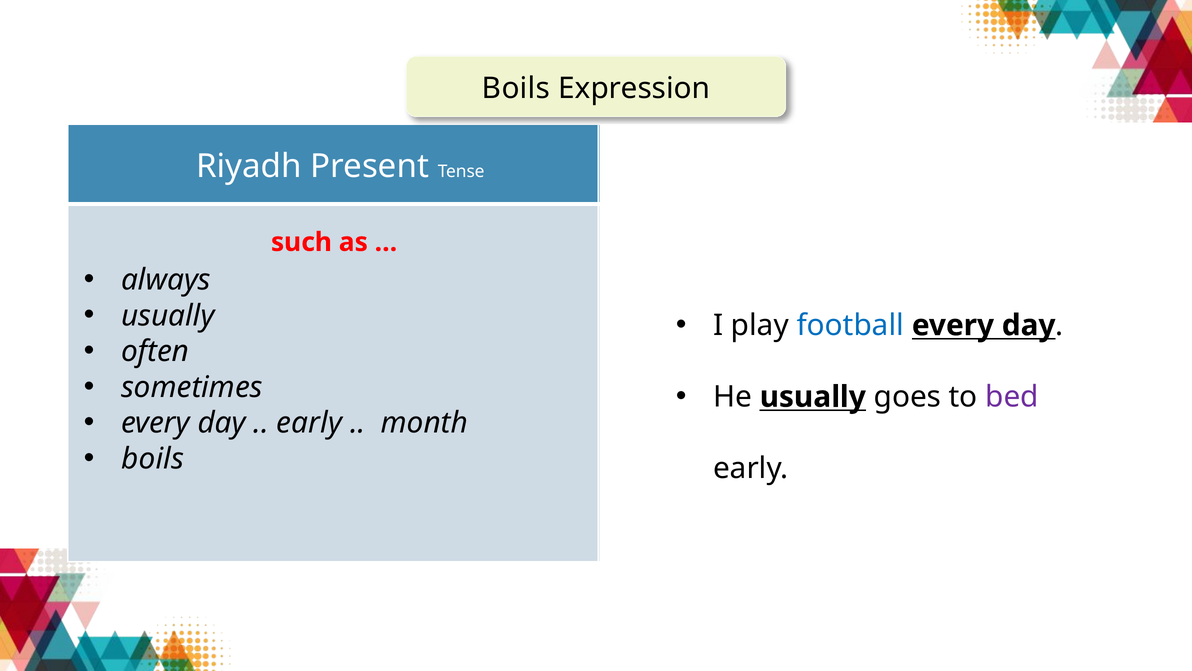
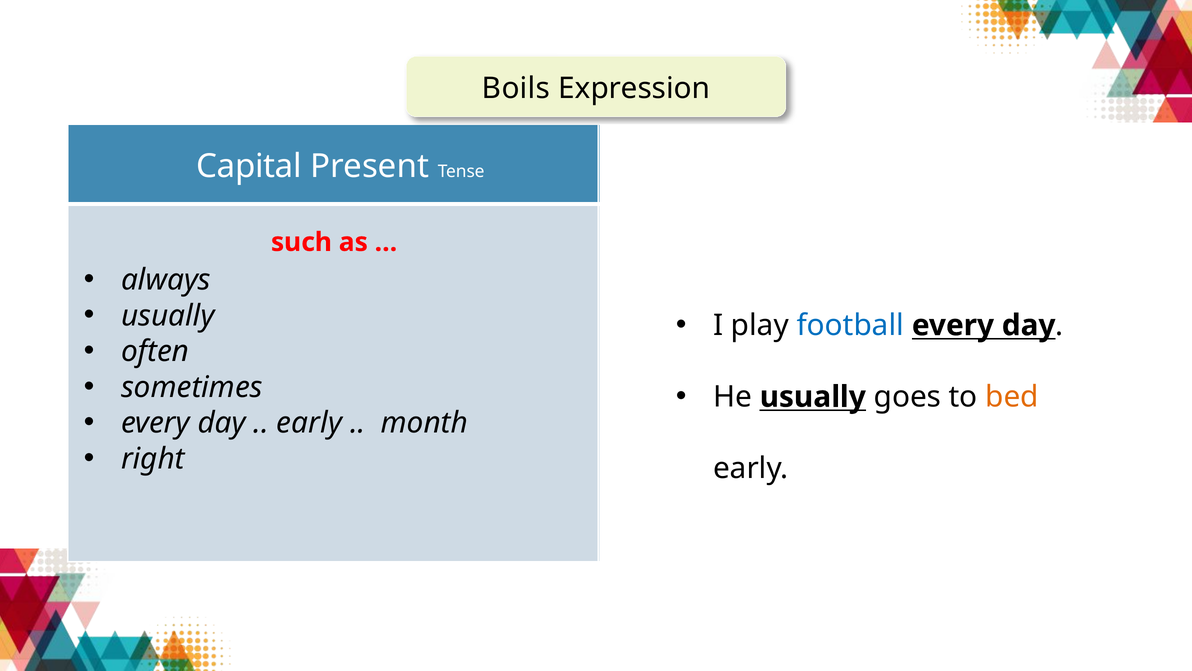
Riyadh: Riyadh -> Capital
bed colour: purple -> orange
boils at (153, 459): boils -> right
